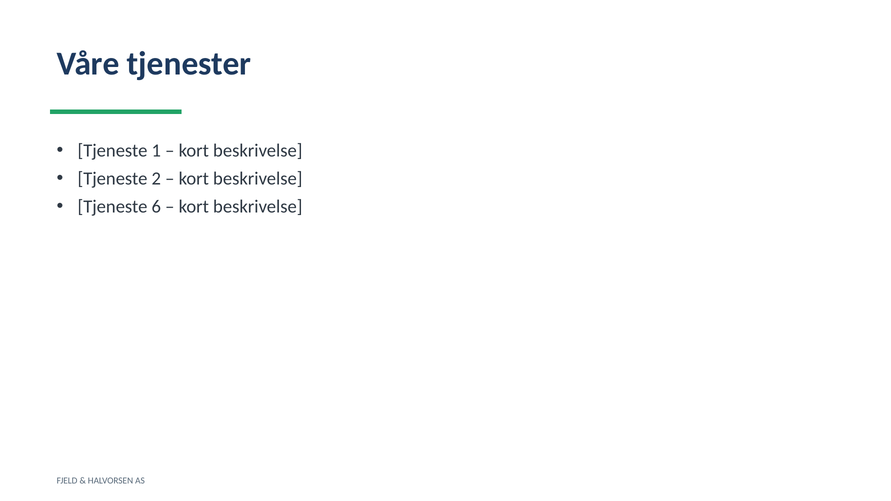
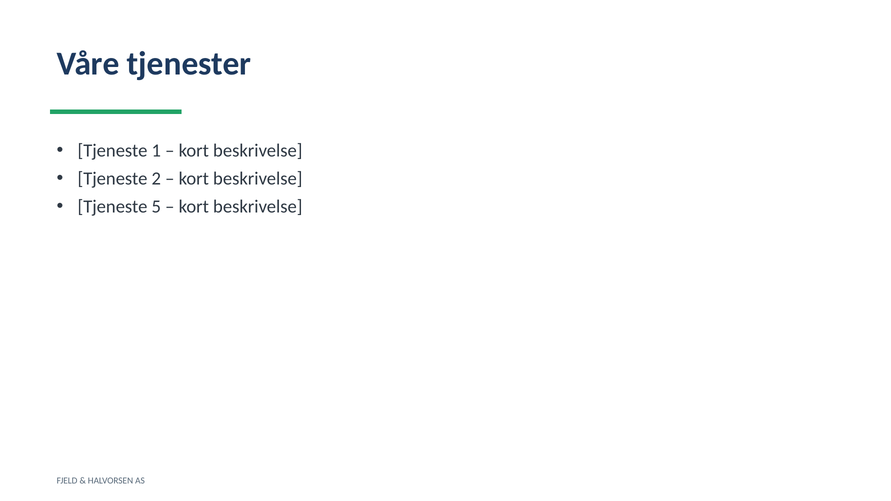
6: 6 -> 5
